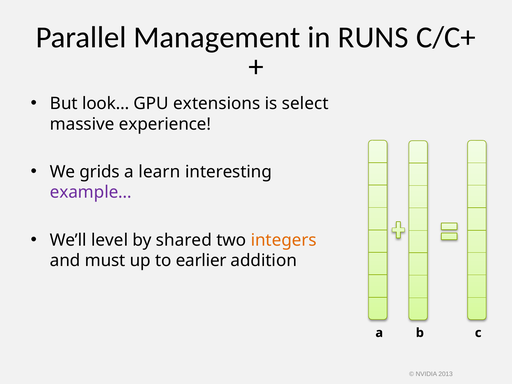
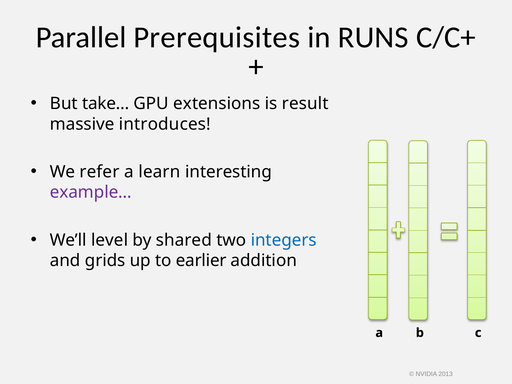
Management: Management -> Prerequisites
look…: look… -> take…
select: select -> result
experience: experience -> introduces
grids: grids -> refer
integers colour: orange -> blue
must: must -> grids
